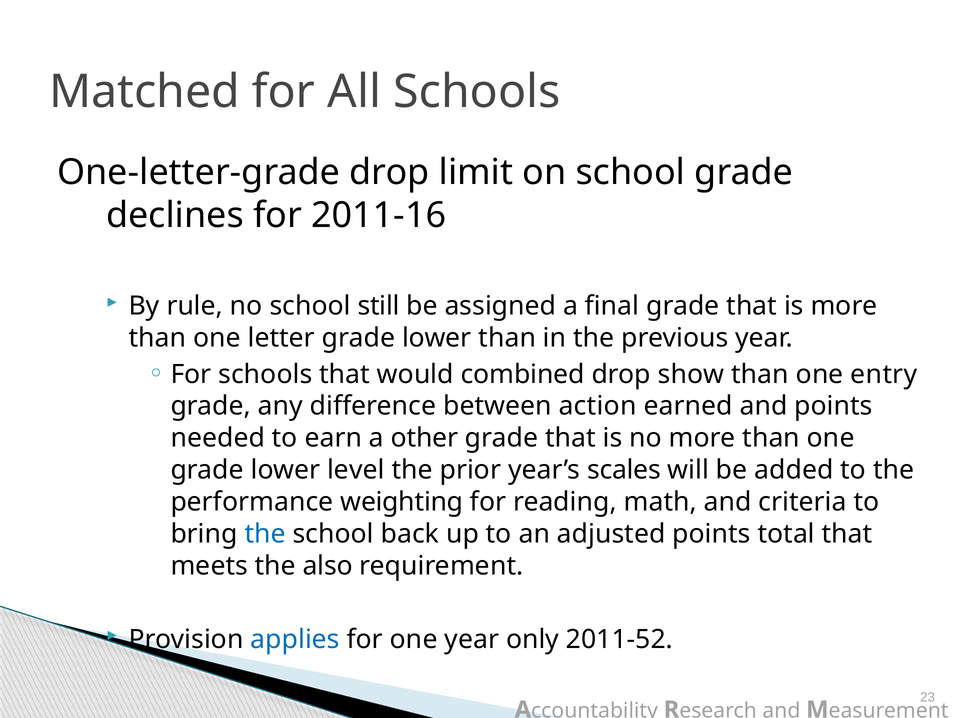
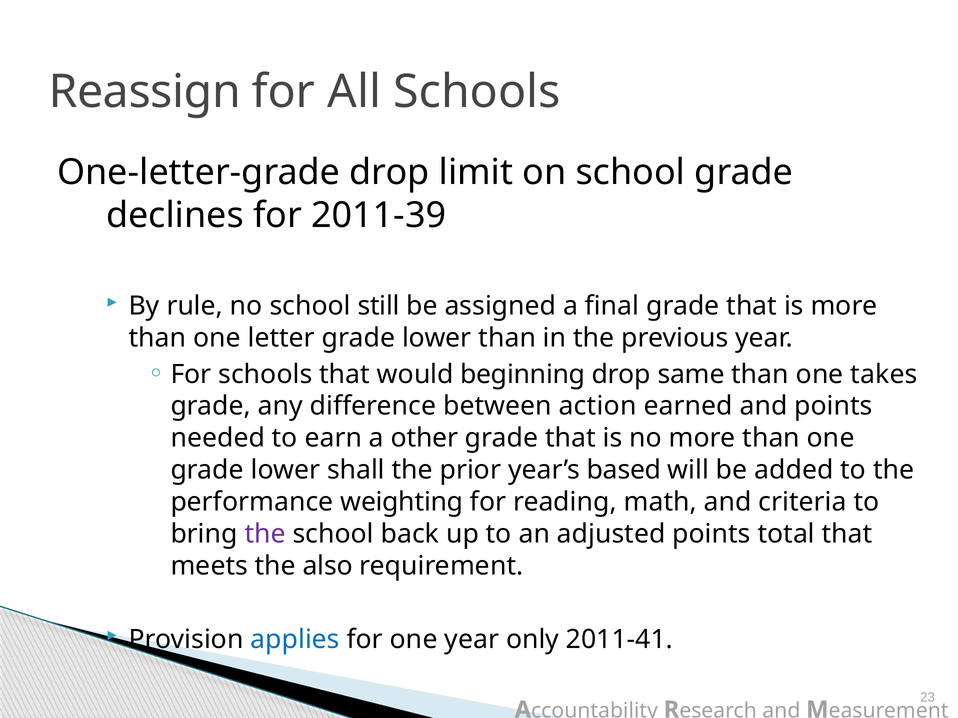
Matched: Matched -> Reassign
2011-16: 2011-16 -> 2011-39
combined: combined -> beginning
show: show -> same
entry: entry -> takes
level: level -> shall
scales: scales -> based
the at (265, 534) colour: blue -> purple
2011-52: 2011-52 -> 2011-41
